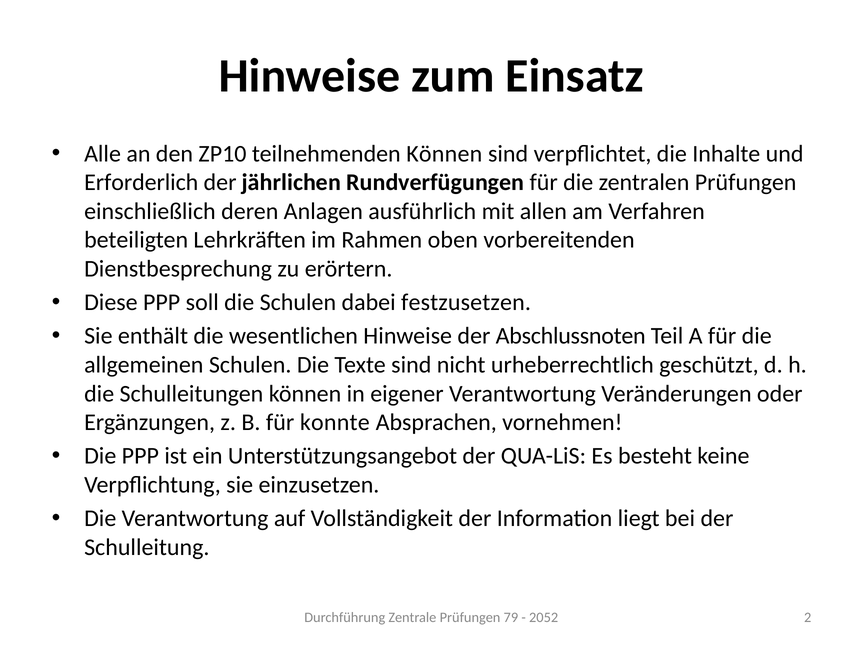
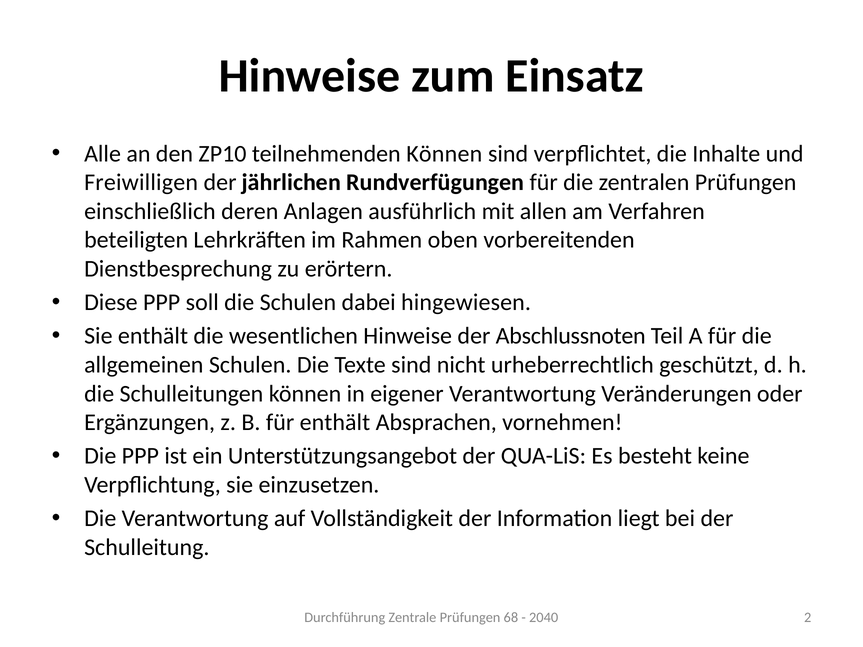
Erforderlich: Erforderlich -> Freiwilligen
festzusetzen: festzusetzen -> hingewiesen
für konnte: konnte -> enthält
79: 79 -> 68
2052: 2052 -> 2040
